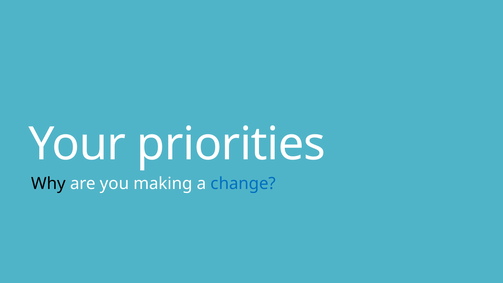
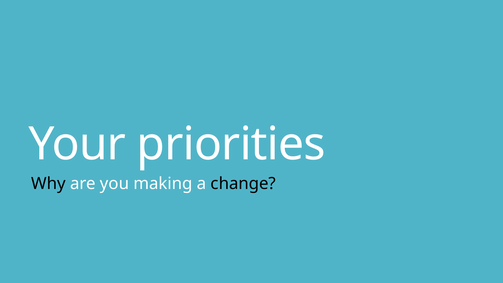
change colour: blue -> black
